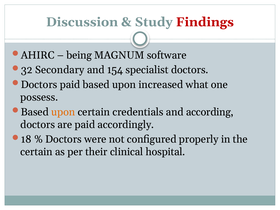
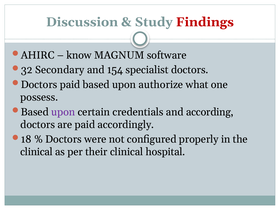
being: being -> know
increased: increased -> authorize
upon at (63, 112) colour: orange -> purple
certain at (36, 152): certain -> clinical
